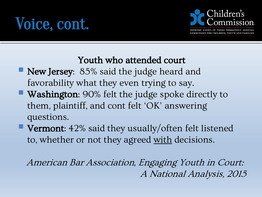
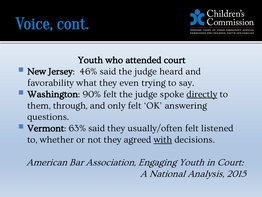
85%: 85% -> 46%
directly underline: none -> present
plaintiff: plaintiff -> through
and cont: cont -> only
42%: 42% -> 63%
